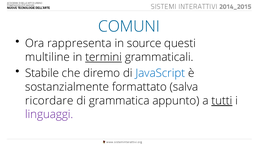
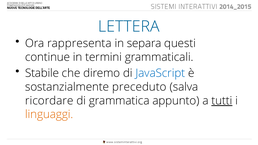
COMUNI: COMUNI -> LETTERA
source: source -> separa
multiline: multiline -> continue
termini underline: present -> none
formattato: formattato -> preceduto
linguaggi colour: purple -> orange
